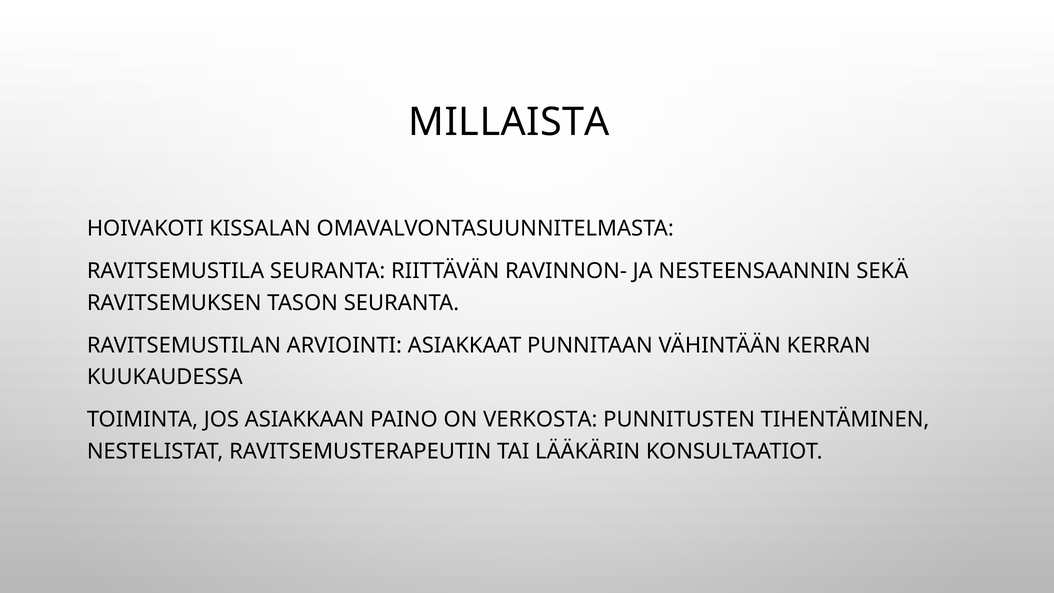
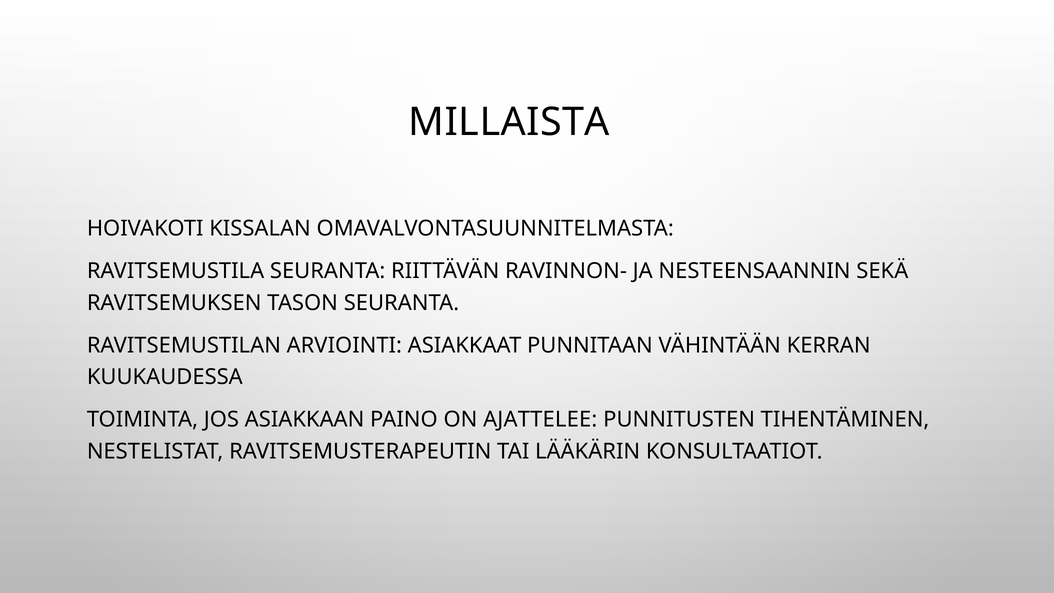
VERKOSTA: VERKOSTA -> AJATTELEE
